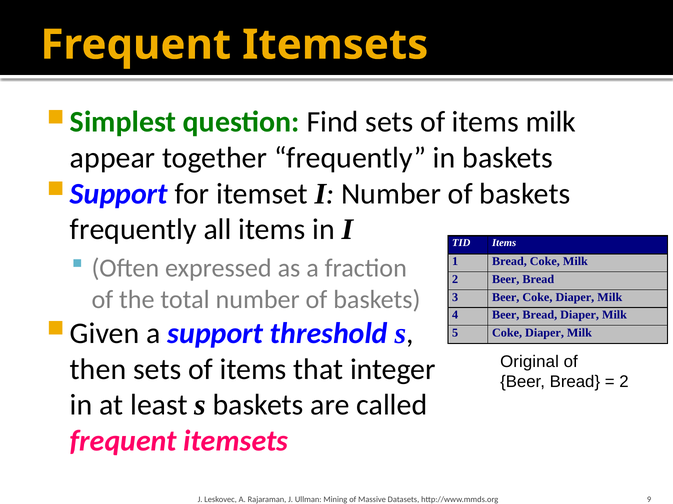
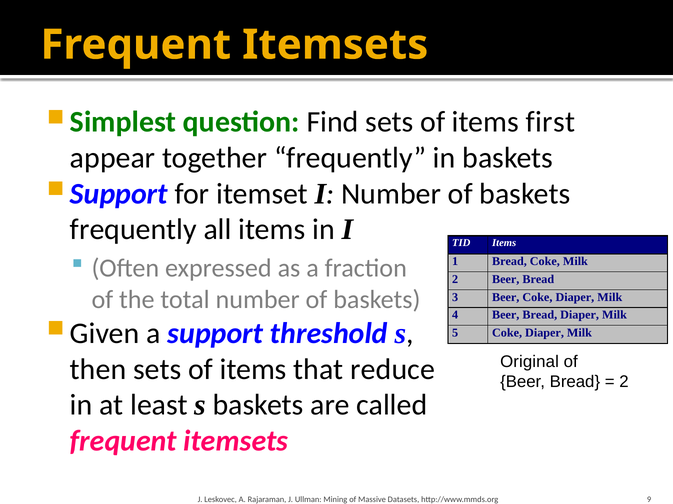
items milk: milk -> first
integer: integer -> reduce
